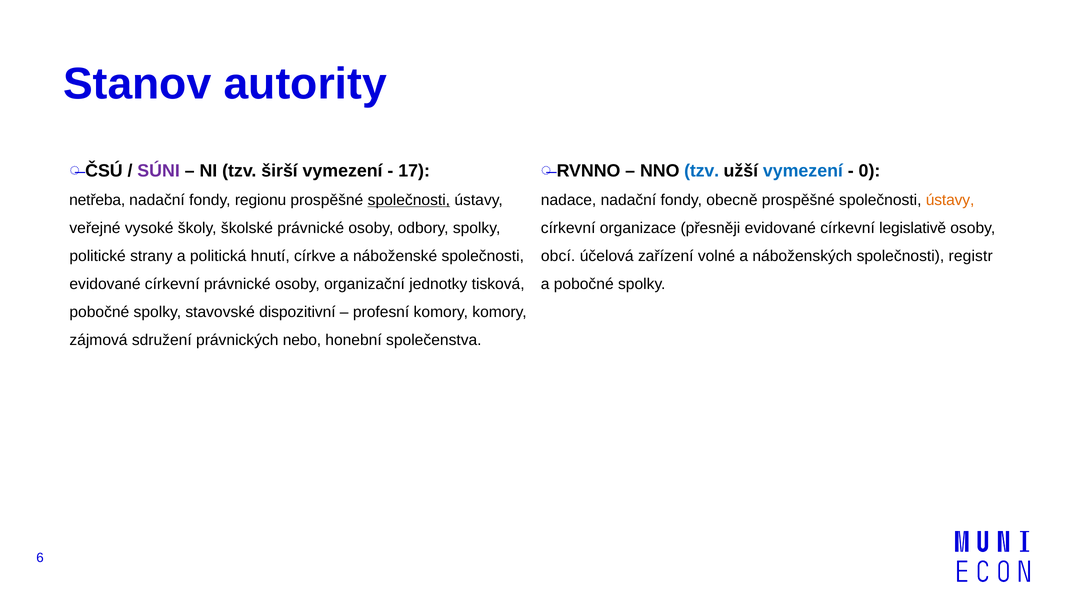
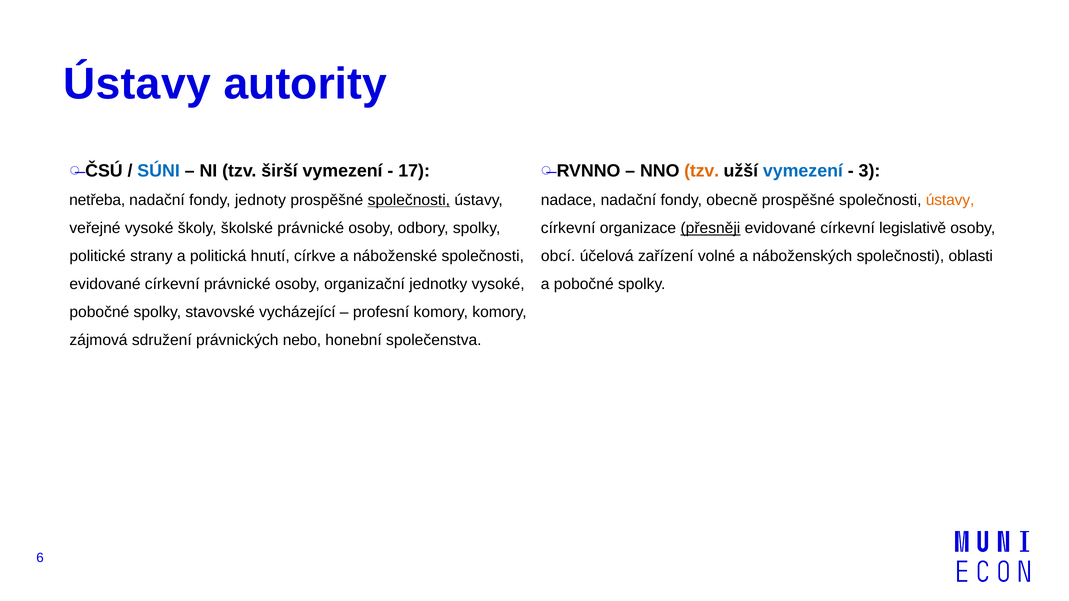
Stanov at (137, 84): Stanov -> Ústavy
SÚNI colour: purple -> blue
tzv at (702, 171) colour: blue -> orange
0: 0 -> 3
regionu: regionu -> jednoty
přesněji underline: none -> present
registr: registr -> oblasti
jednotky tisková: tisková -> vysoké
dispozitivní: dispozitivní -> vycházející
